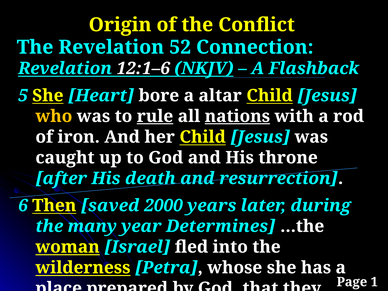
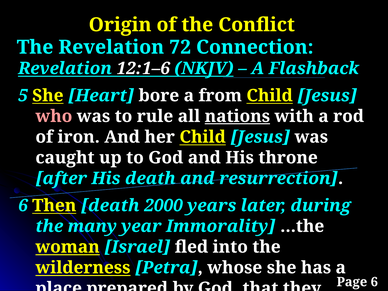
52: 52 -> 72
altar: altar -> from
who colour: yellow -> pink
rule underline: present -> none
Then saved: saved -> death
Determines: Determines -> Immorality
Page 1: 1 -> 6
